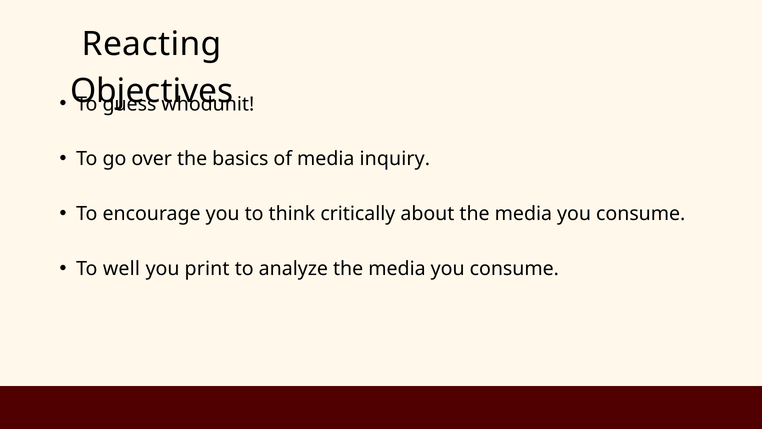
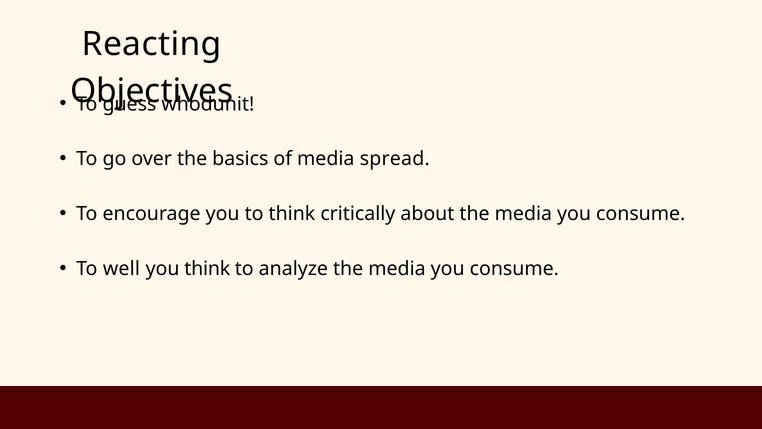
inquiry: inquiry -> spread
you print: print -> think
